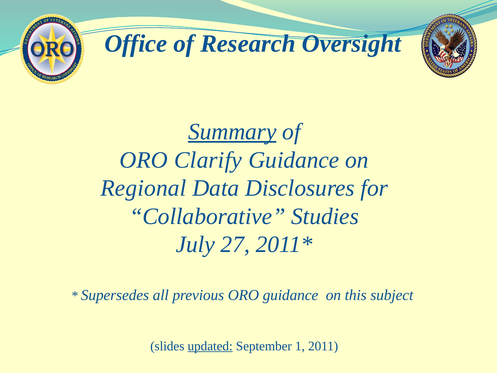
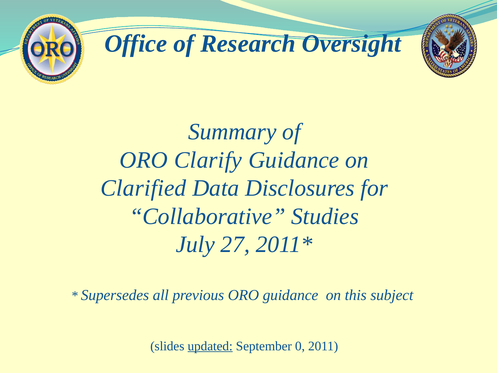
Summary underline: present -> none
Regional: Regional -> Clarified
1: 1 -> 0
